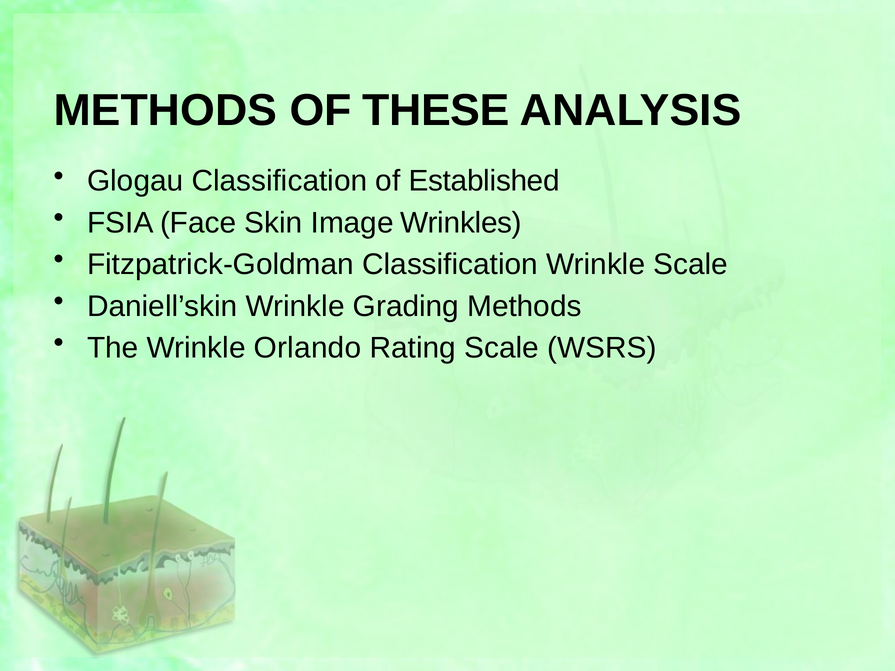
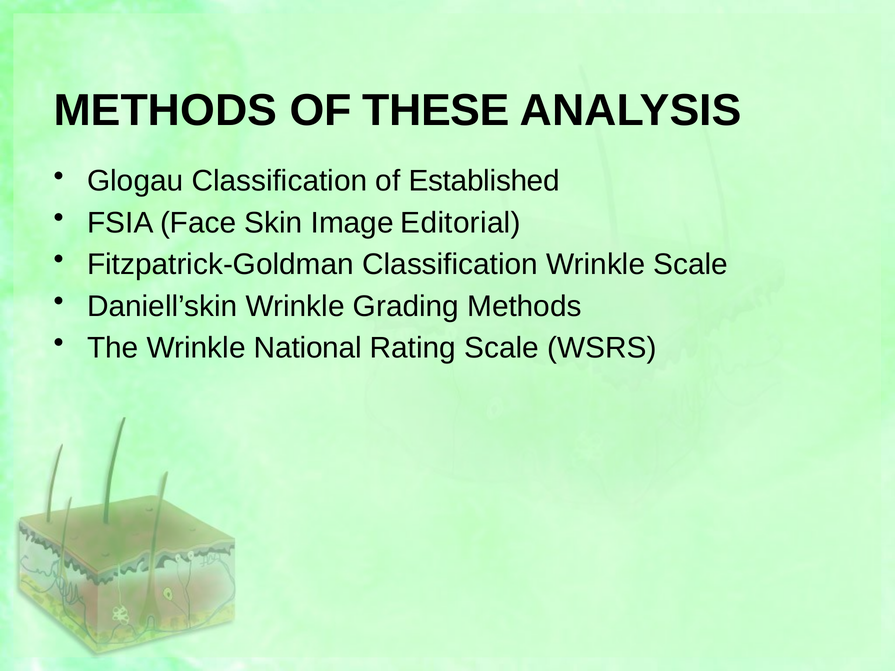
Wrinkles: Wrinkles -> Editorial
Orlando: Orlando -> National
